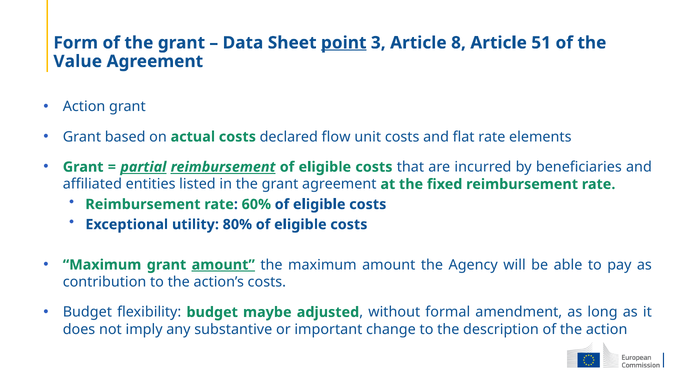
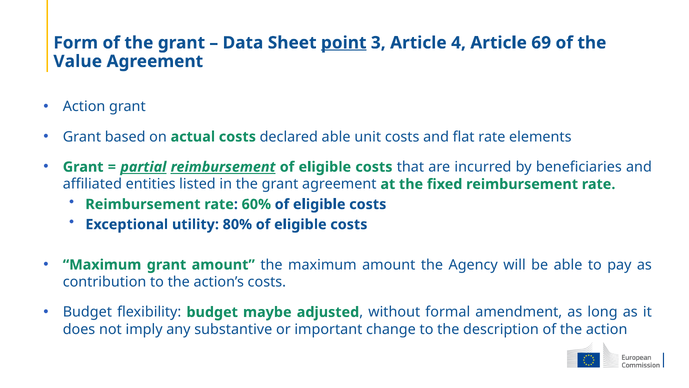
8: 8 -> 4
51: 51 -> 69
declared flow: flow -> able
amount at (223, 264) underline: present -> none
